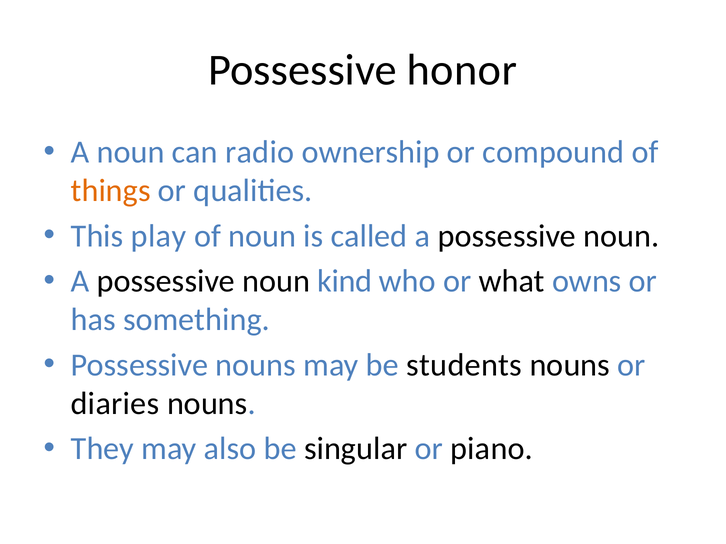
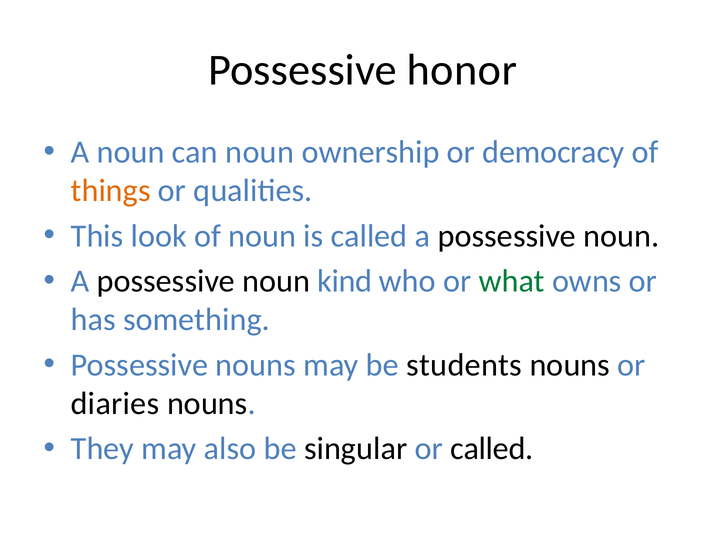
can radio: radio -> noun
compound: compound -> democracy
play: play -> look
what colour: black -> green
or piano: piano -> called
